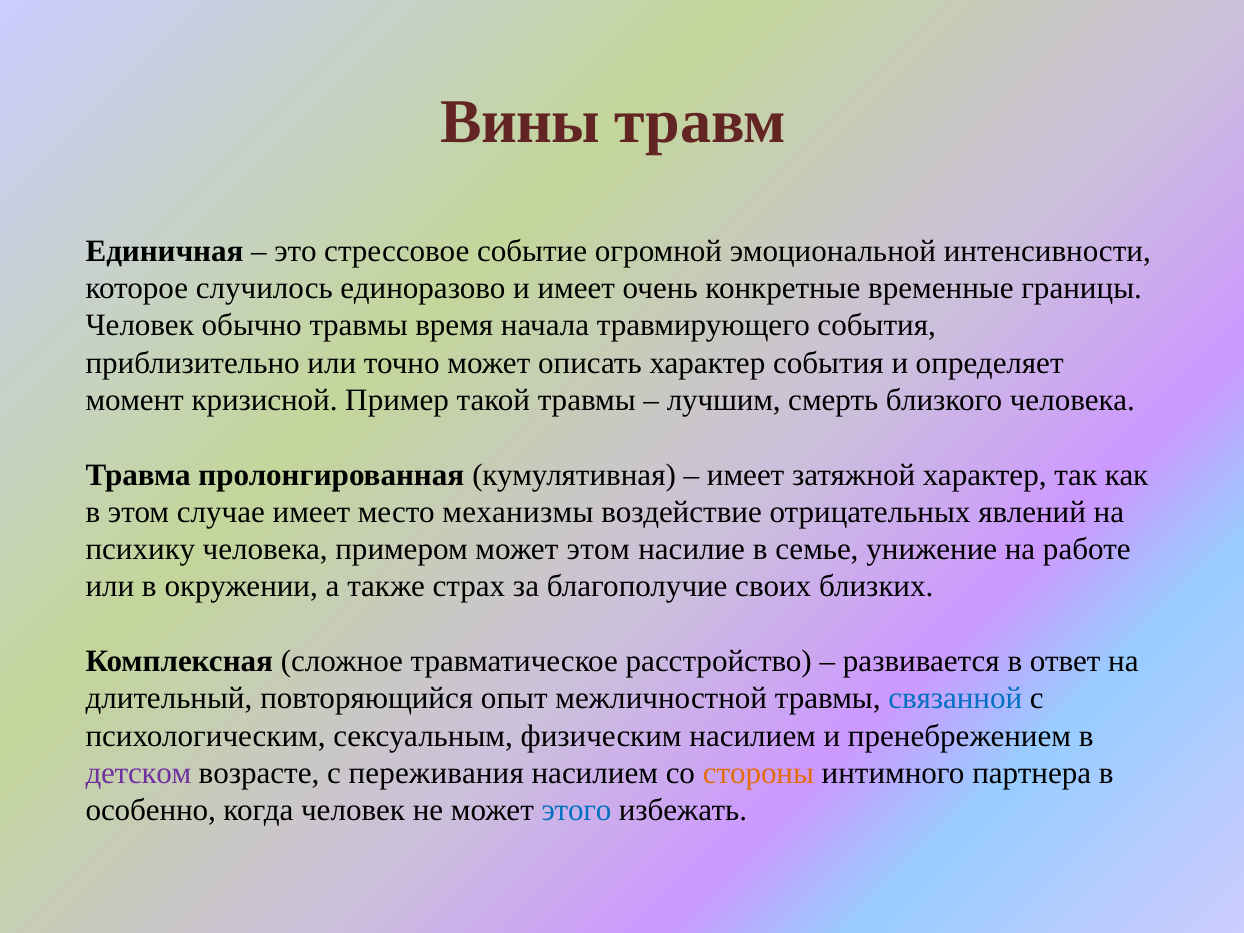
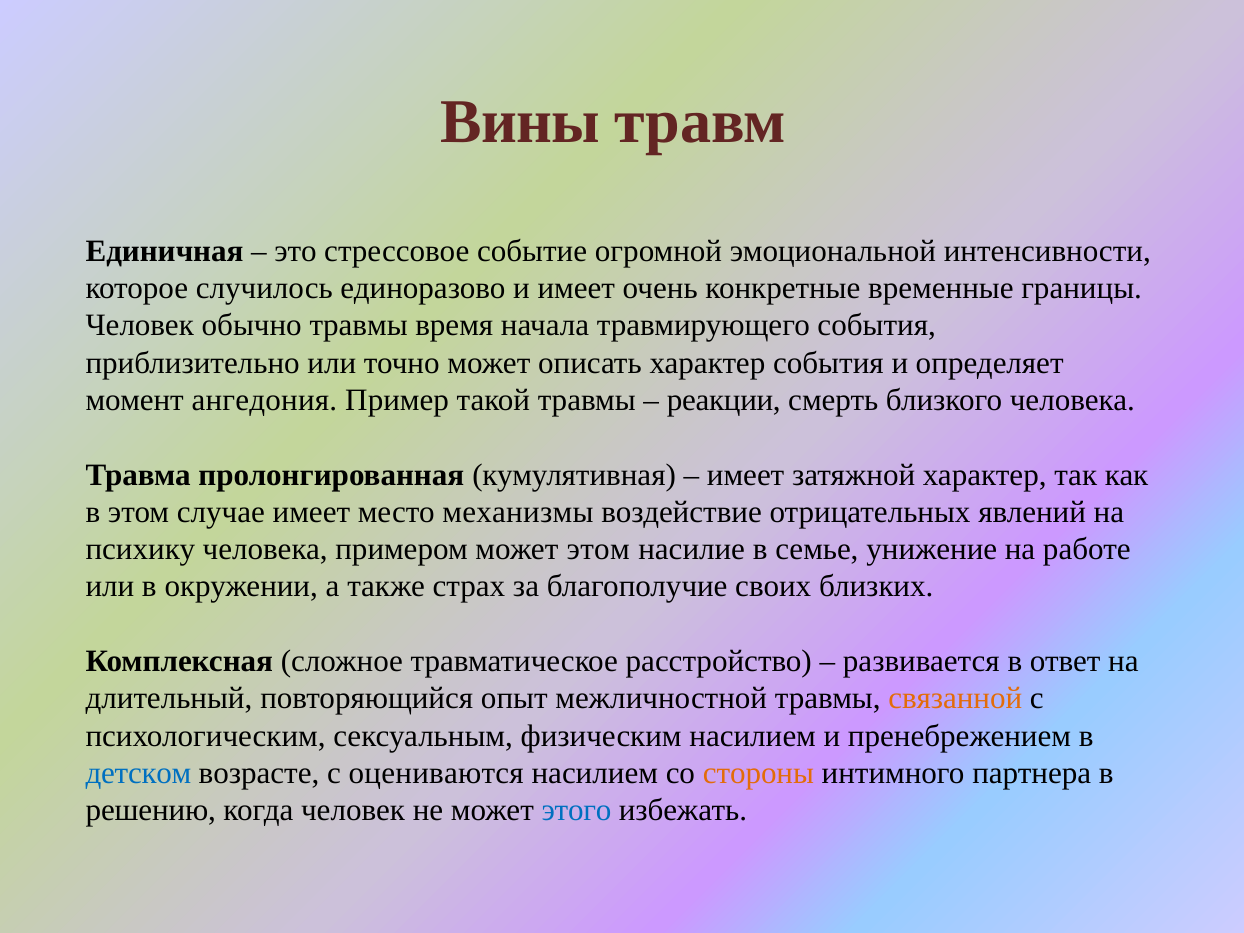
кризисной: кризисной -> ангедония
лучшим: лучшим -> реакции
связанной colour: blue -> orange
детском colour: purple -> blue
переживания: переживания -> оцениваются
особенно: особенно -> решению
